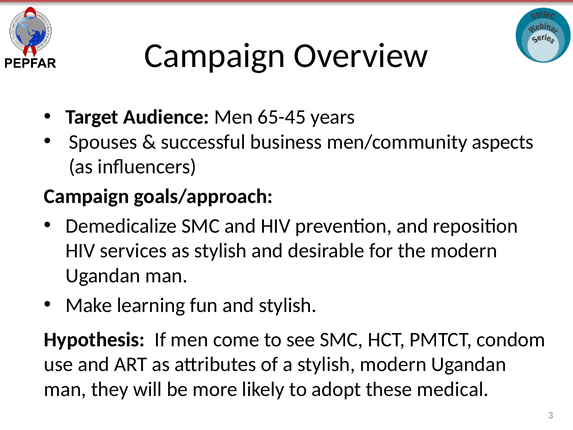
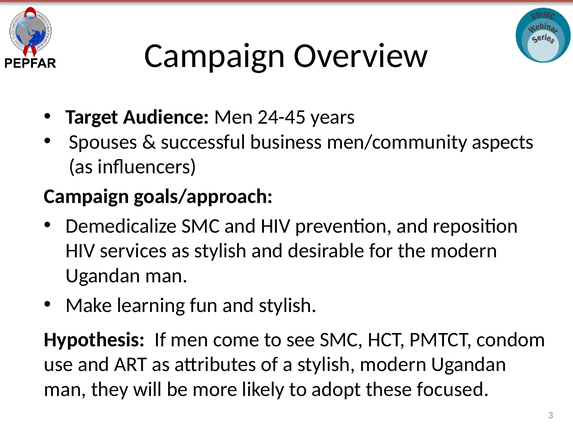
65-45: 65-45 -> 24-45
medical: medical -> focused
